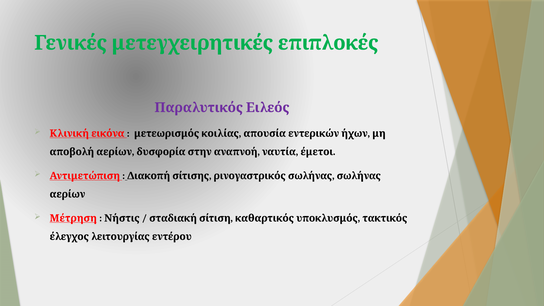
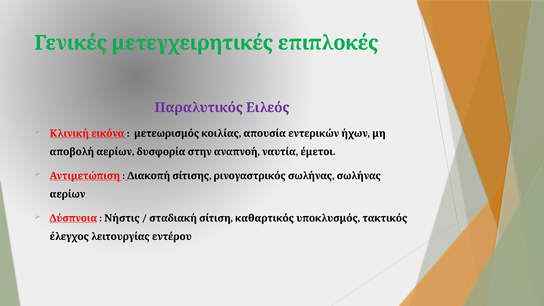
Μέτρηση: Μέτρηση -> Δύσπνοια
